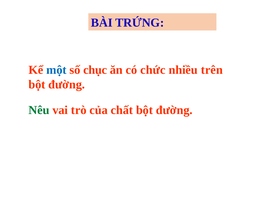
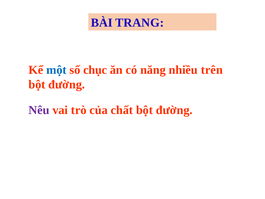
TRỨNG: TRỨNG -> TRANG
chức: chức -> năng
Nêu colour: green -> purple
